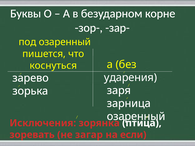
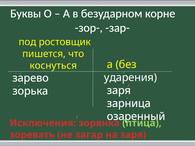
под озаренный: озаренный -> ростовщик
птица colour: white -> light green
на если: если -> заря
